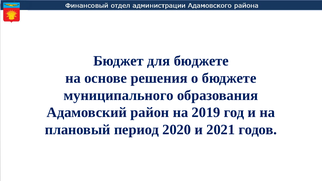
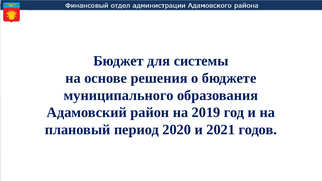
для бюджете: бюджете -> системы
